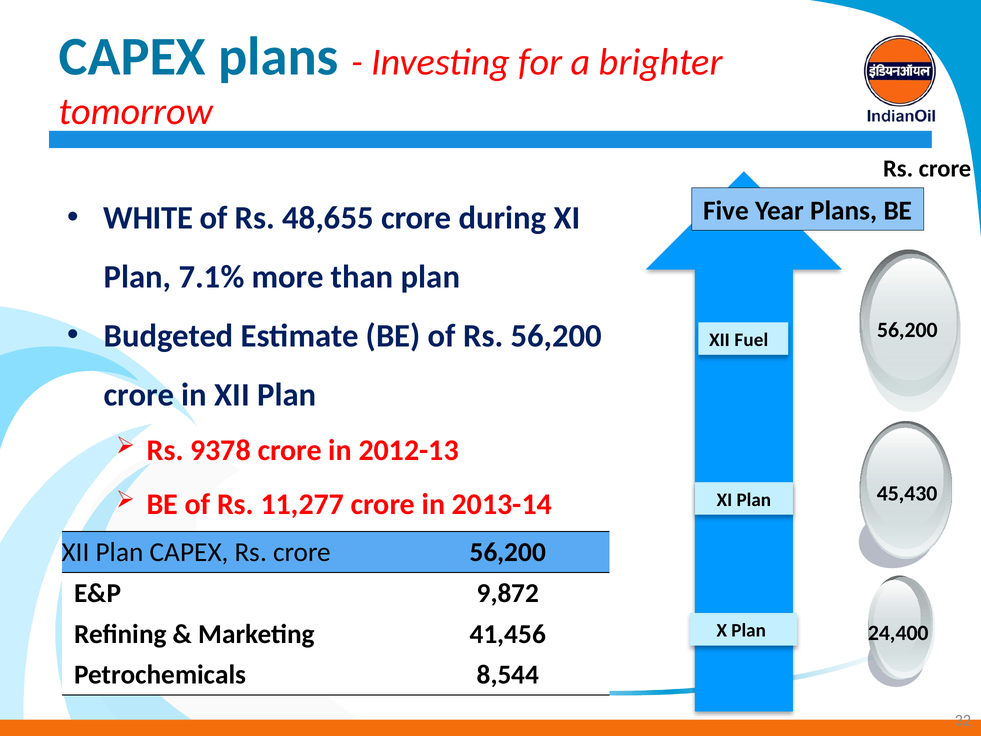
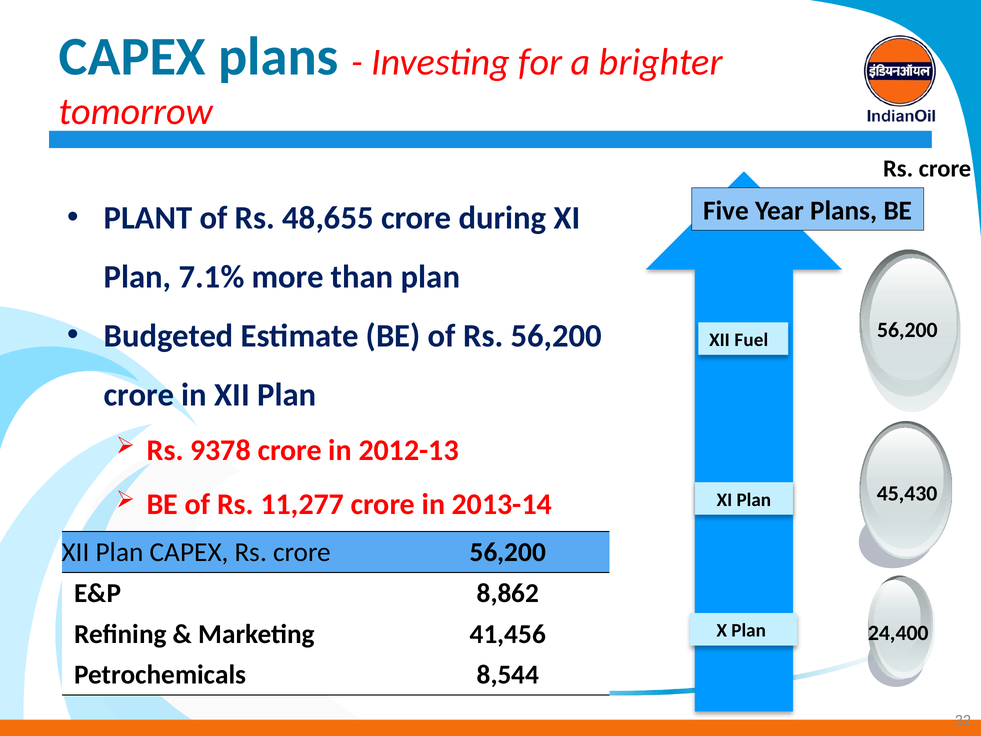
WHITE: WHITE -> PLANT
9,872: 9,872 -> 8,862
